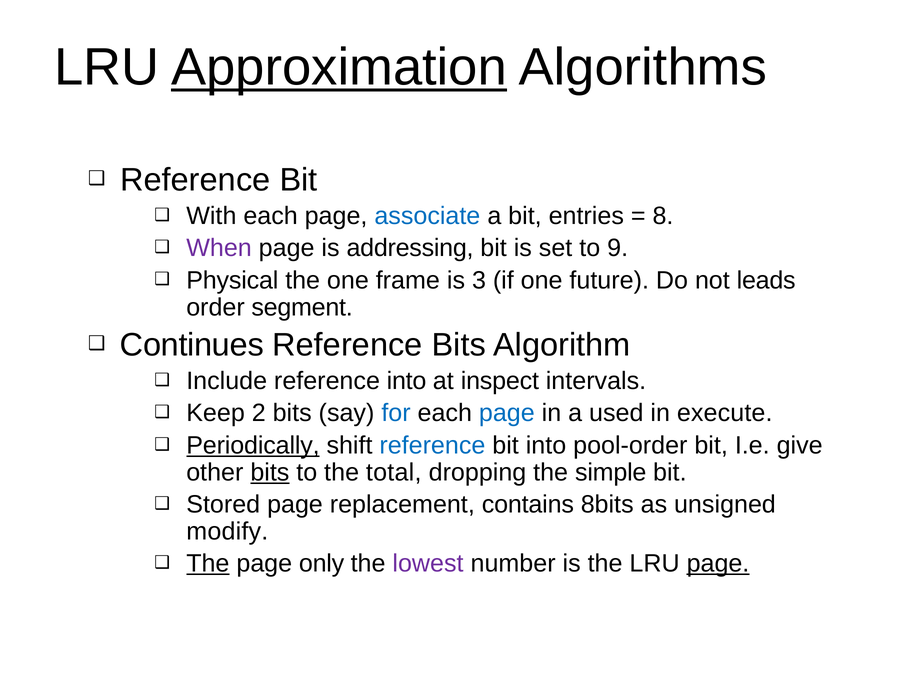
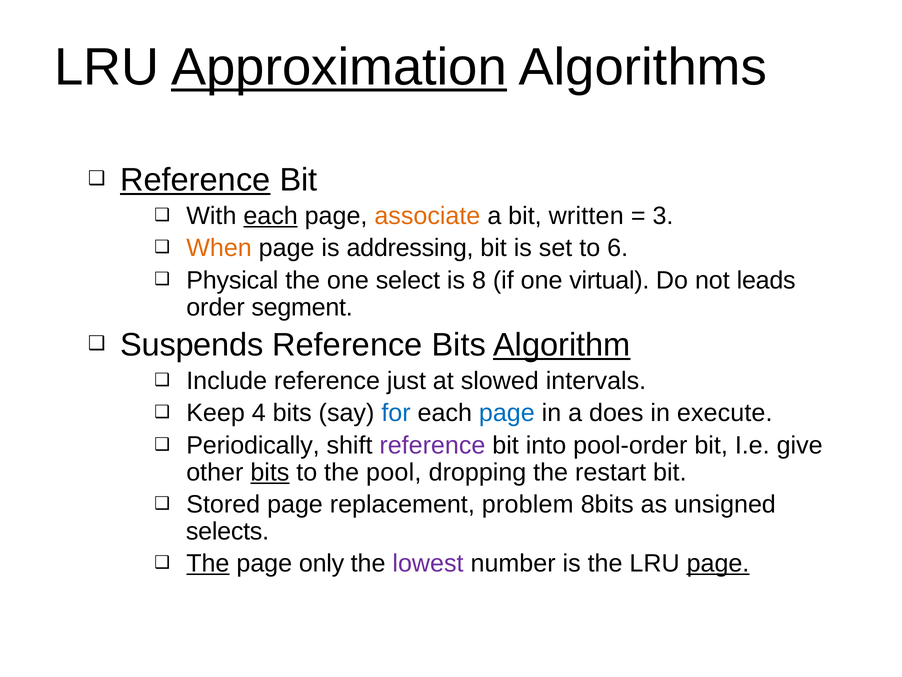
Reference at (195, 180) underline: none -> present
each at (271, 216) underline: none -> present
associate colour: blue -> orange
entries: entries -> written
8: 8 -> 3
When colour: purple -> orange
9: 9 -> 6
frame: frame -> select
3: 3 -> 8
future: future -> virtual
Continues: Continues -> Suspends
Algorithm underline: none -> present
reference into: into -> just
inspect: inspect -> slowed
2: 2 -> 4
used: used -> does
Periodically underline: present -> none
reference at (432, 445) colour: blue -> purple
total: total -> pool
simple: simple -> restart
contains: contains -> problem
modify: modify -> selects
